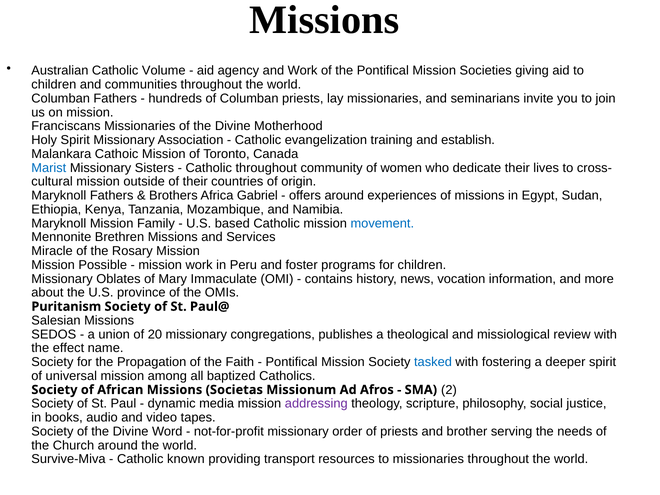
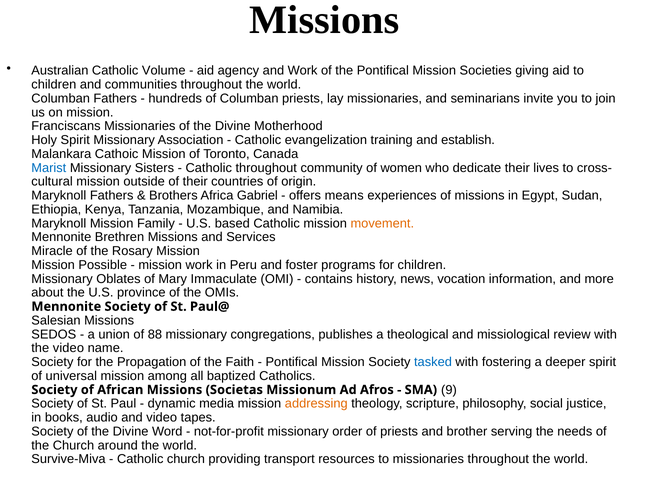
offers around: around -> means
movement colour: blue -> orange
Puritanism at (66, 307): Puritanism -> Mennonite
20: 20 -> 88
the effect: effect -> video
2: 2 -> 9
addressing colour: purple -> orange
Catholic known: known -> church
